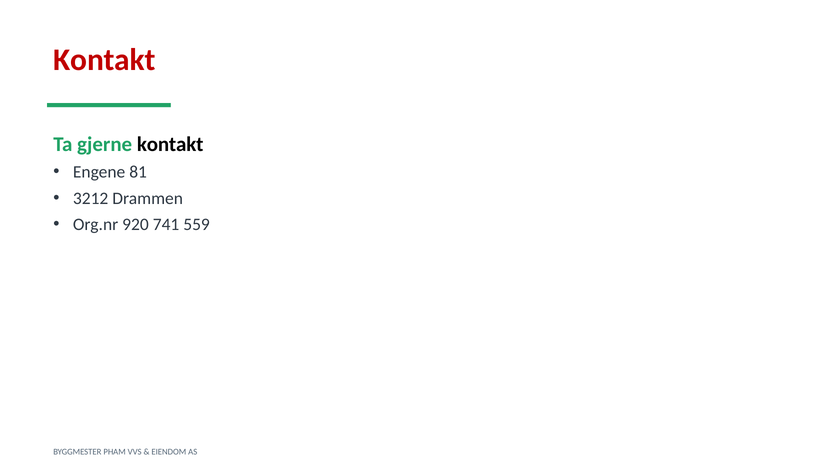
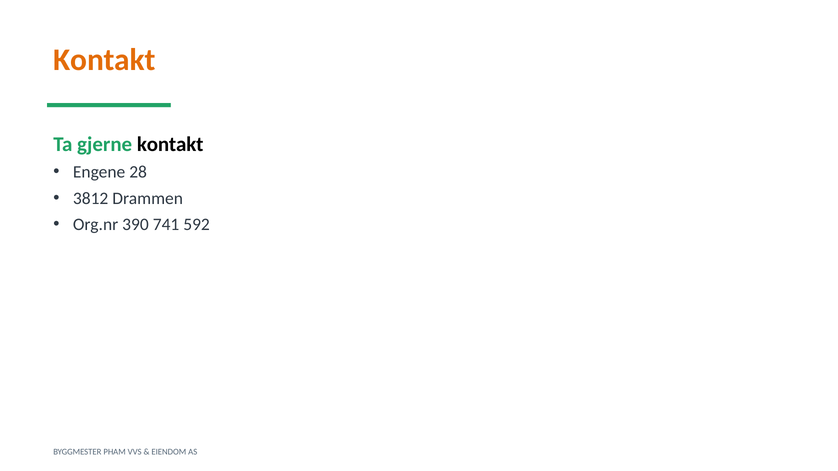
Kontakt at (104, 60) colour: red -> orange
81: 81 -> 28
3212: 3212 -> 3812
920: 920 -> 390
559: 559 -> 592
